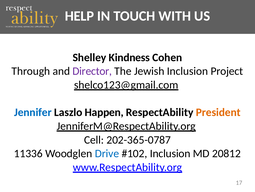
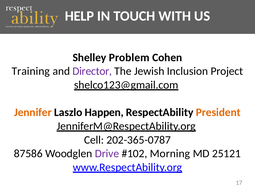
Kindness: Kindness -> Problem
Through: Through -> Training
Jennifer colour: blue -> orange
11336: 11336 -> 87586
Drive colour: blue -> purple
Inclusion at (170, 153): Inclusion -> Morning
20812: 20812 -> 25121
